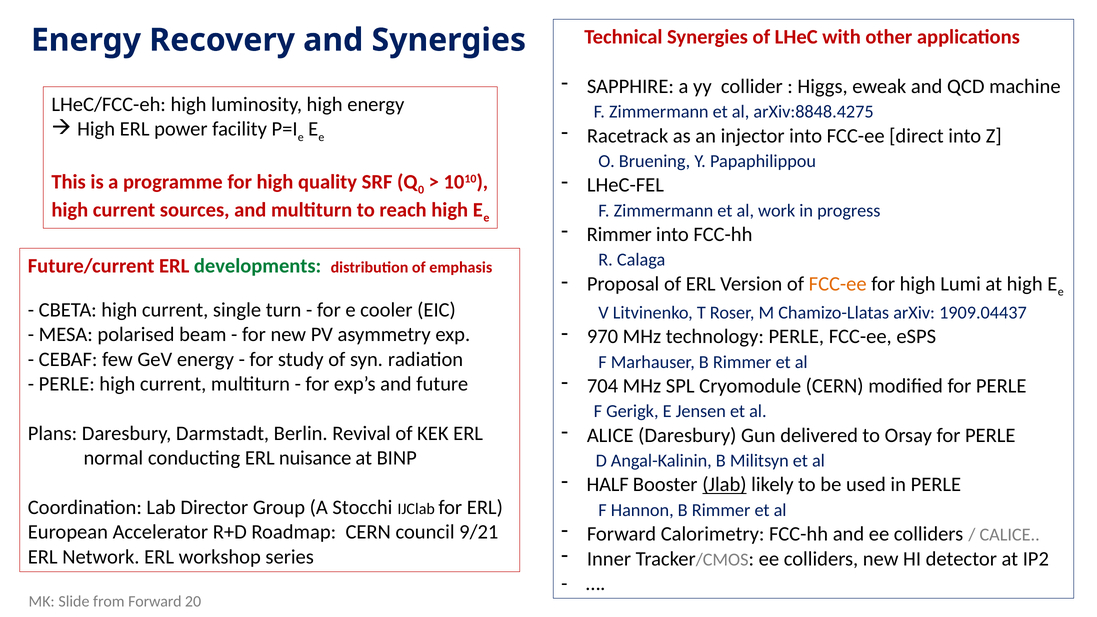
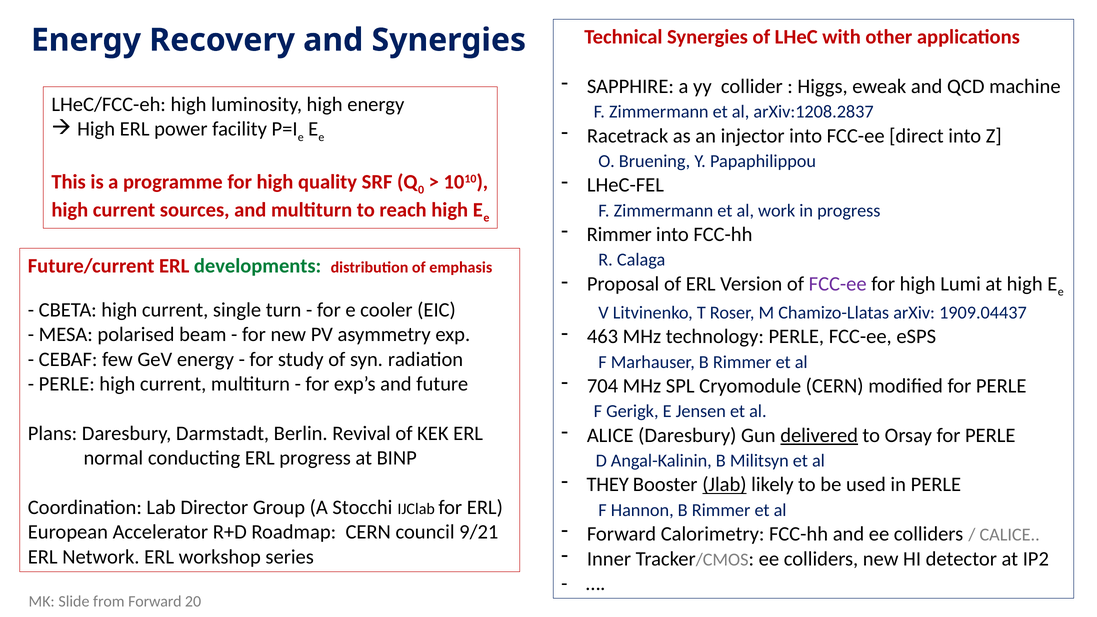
arXiv:8848.4275: arXiv:8848.4275 -> arXiv:1208.2837
FCC-ee at (838, 284) colour: orange -> purple
970: 970 -> 463
delivered underline: none -> present
ERL nuisance: nuisance -> progress
HALF: HALF -> THEY
